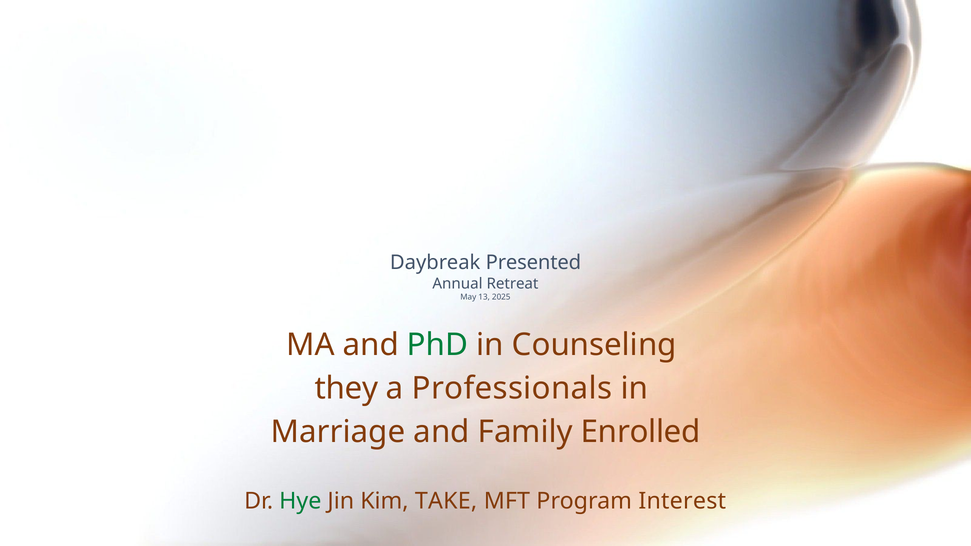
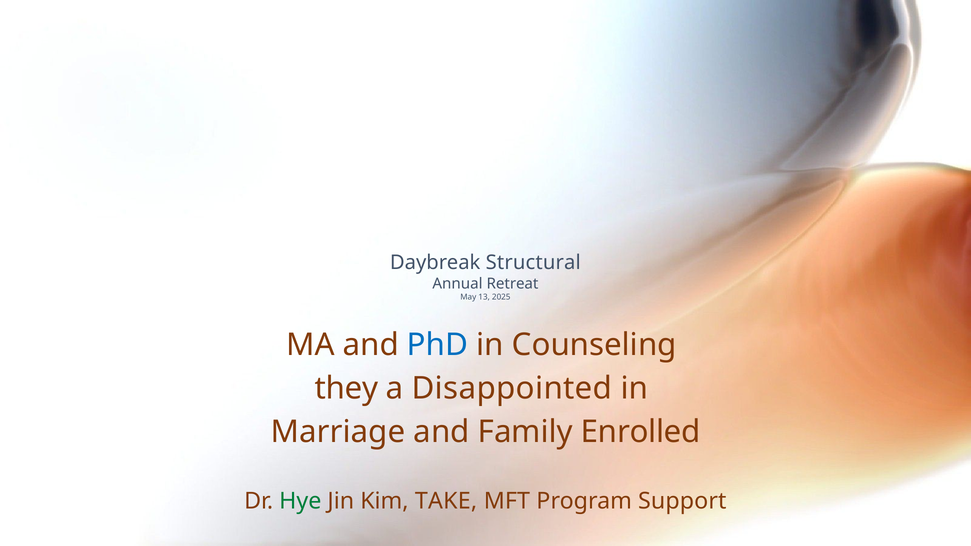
Presented: Presented -> Structural
PhD colour: green -> blue
Professionals: Professionals -> Disappointed
Interest: Interest -> Support
